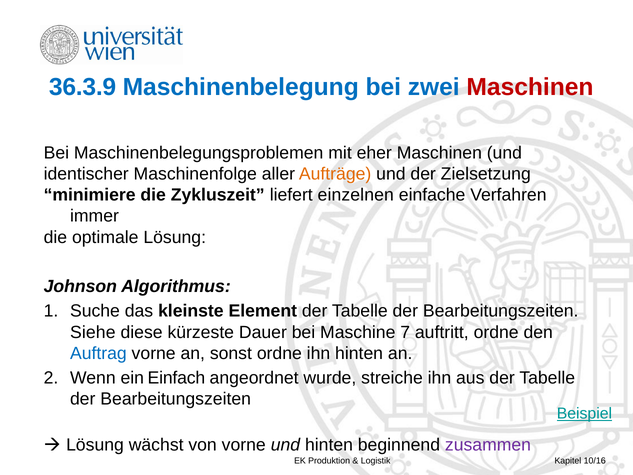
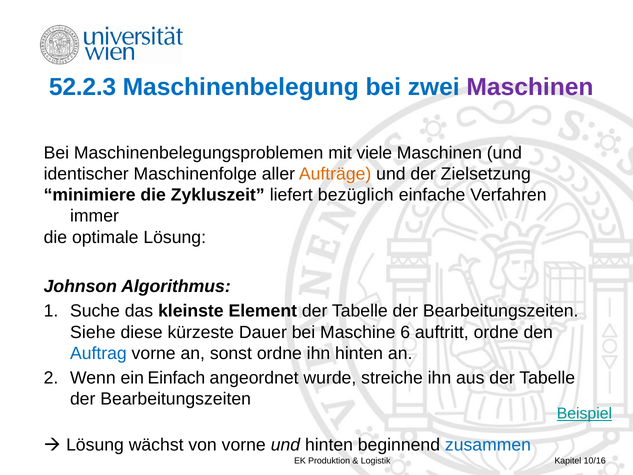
36.3.9: 36.3.9 -> 52.2.3
Maschinen at (530, 87) colour: red -> purple
eher: eher -> viele
einzelnen: einzelnen -> bezüglich
7: 7 -> 6
zusammen colour: purple -> blue
